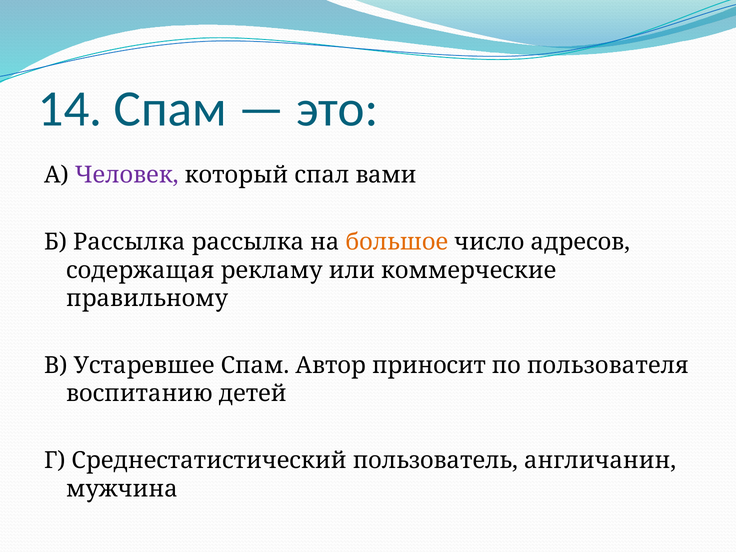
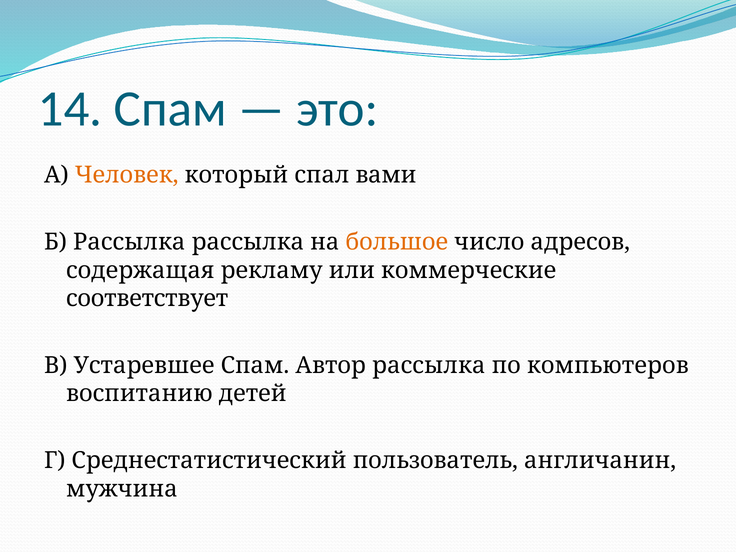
Человек colour: purple -> orange
правильному: правильному -> соответствует
Автор приносит: приносит -> рассылка
пользователя: пользователя -> компьютеров
